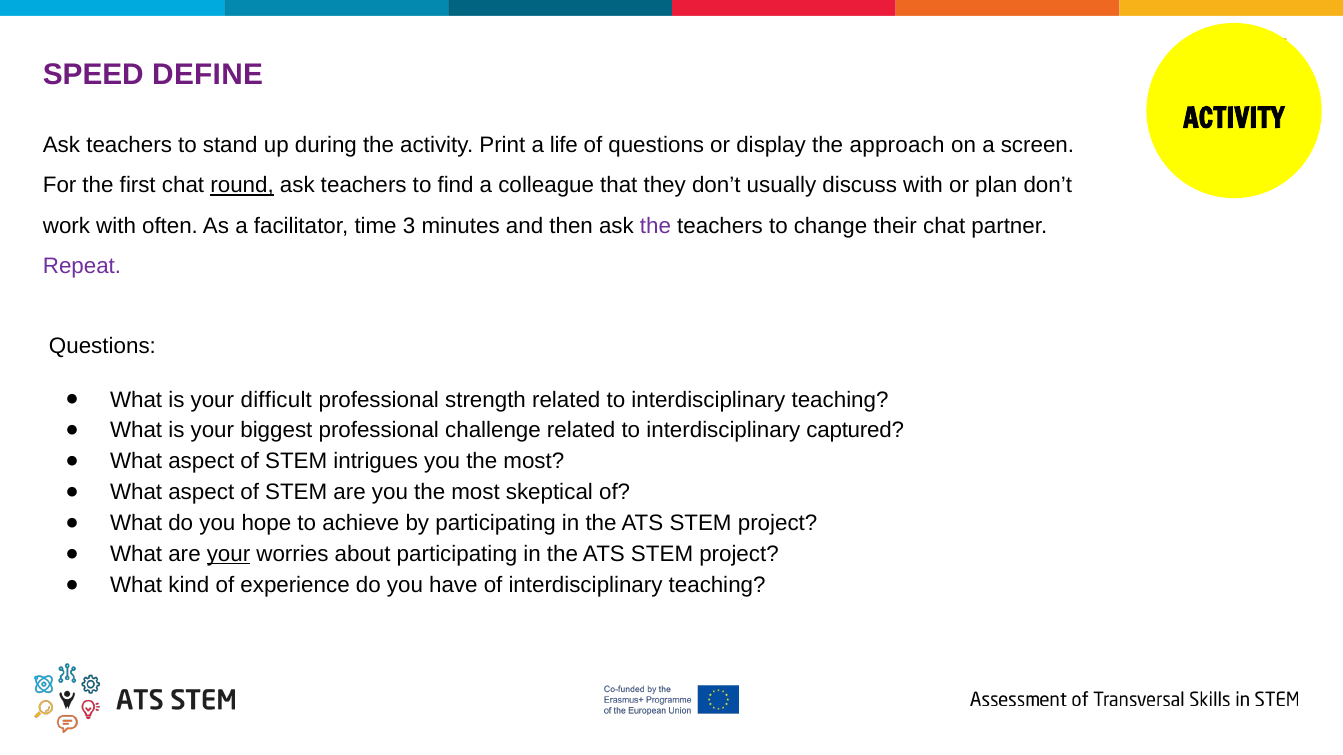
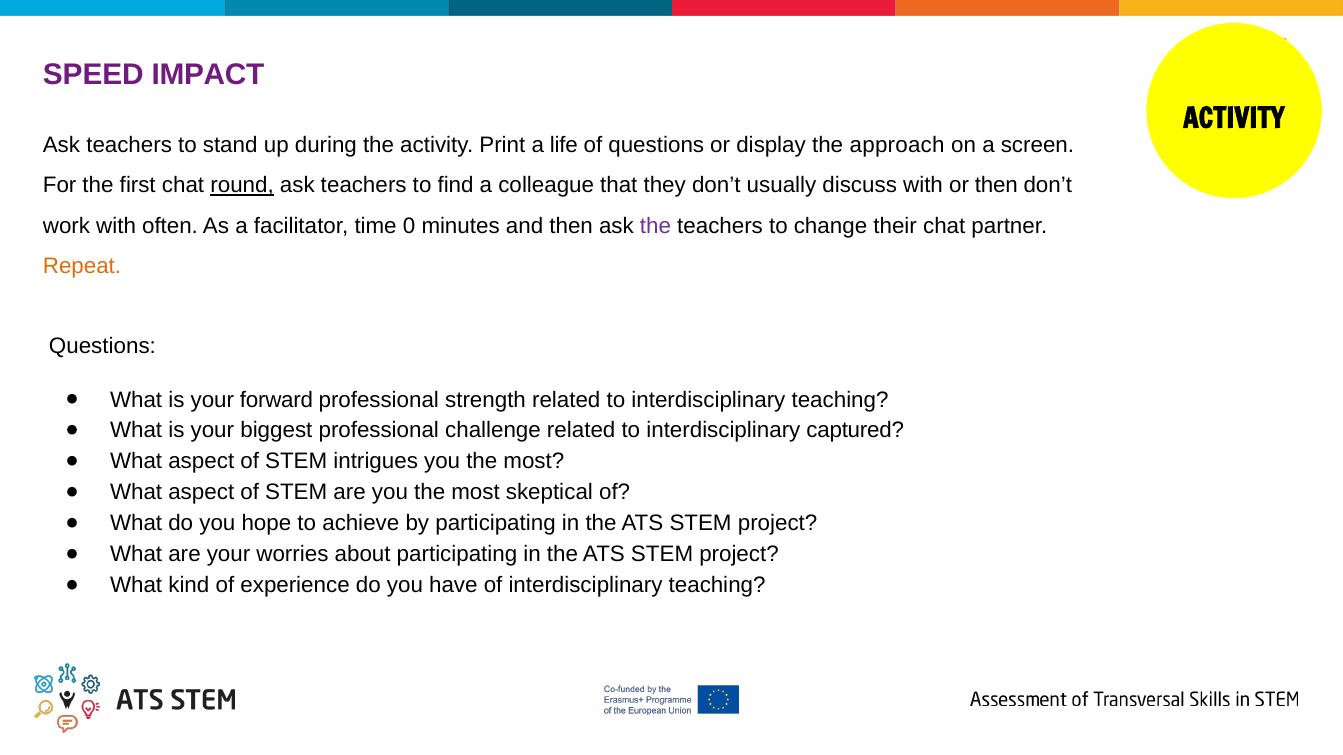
DEFINE: DEFINE -> IMPACT
or plan: plan -> then
3: 3 -> 0
Repeat colour: purple -> orange
difficult: difficult -> forward
your at (229, 554) underline: present -> none
